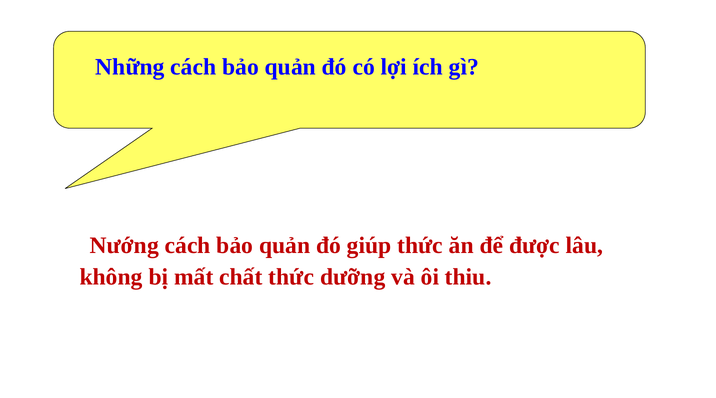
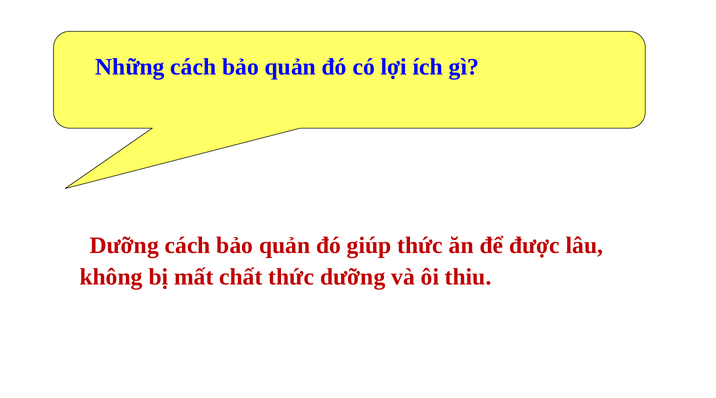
Nướng at (124, 245): Nướng -> Dưỡng
